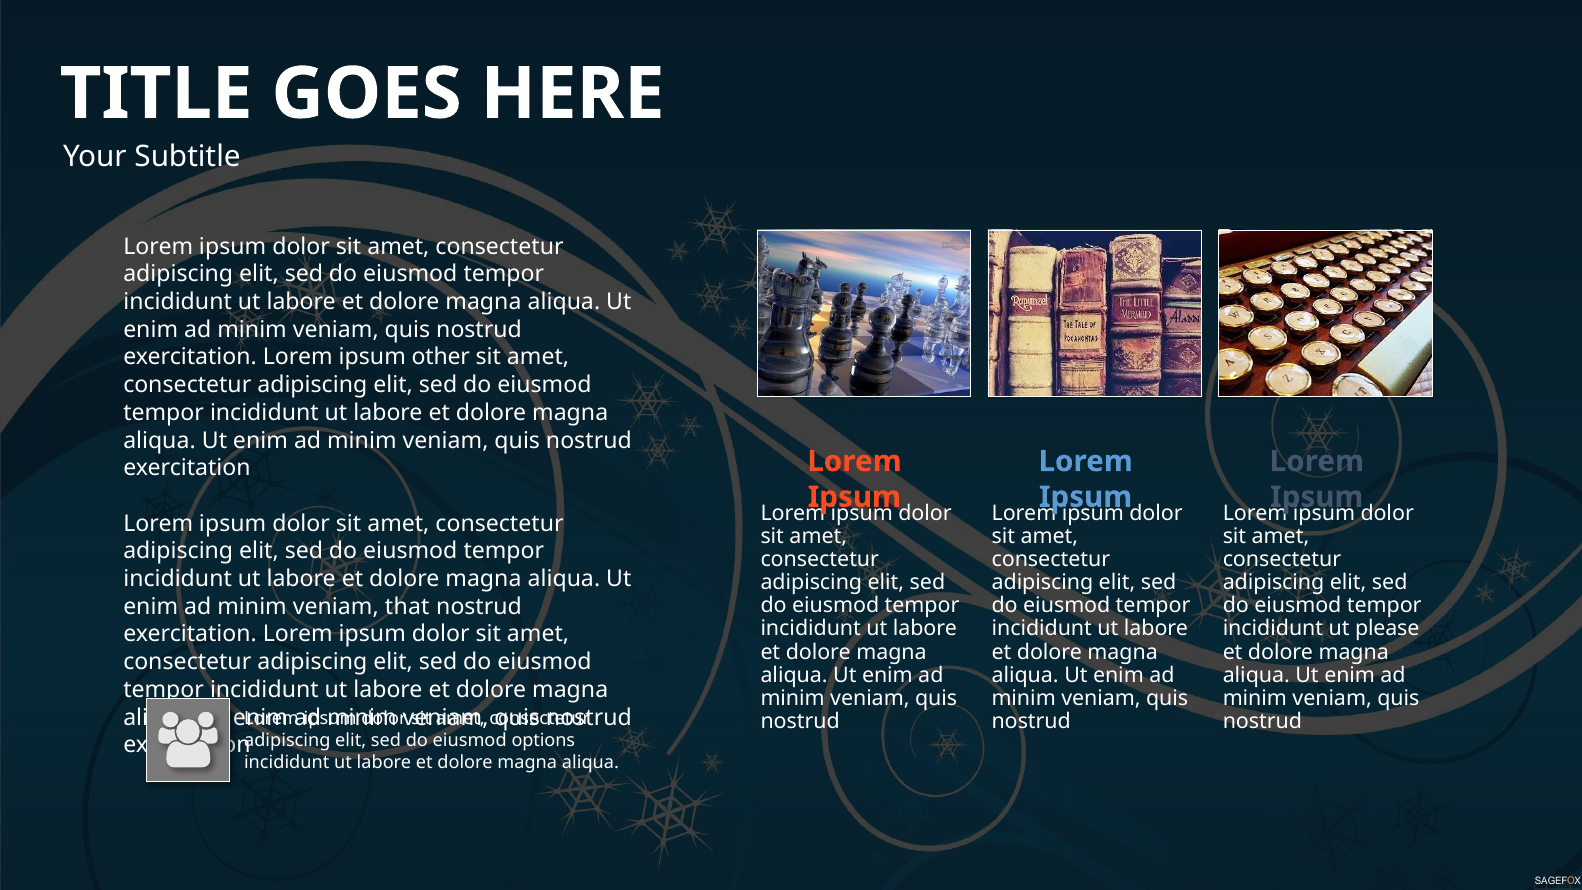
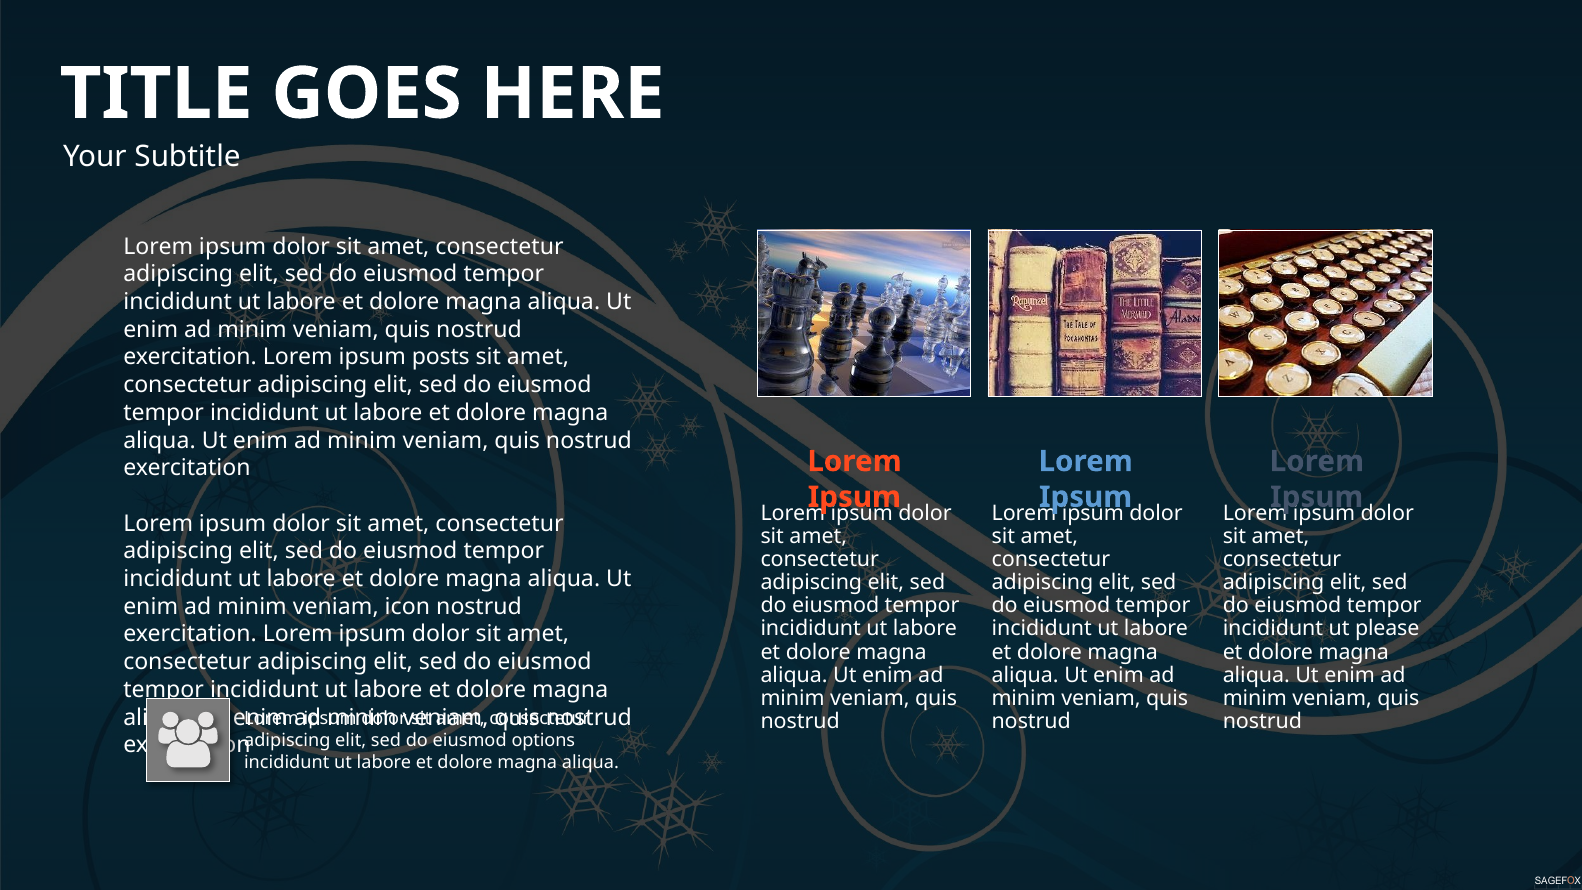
other: other -> posts
that: that -> icon
